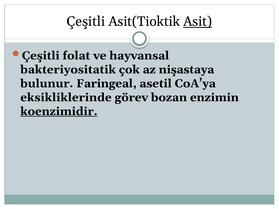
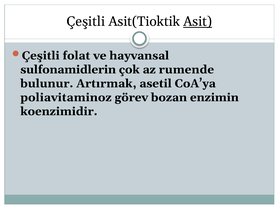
bakteriyositatik: bakteriyositatik -> sulfonamidlerin
nişastaya: nişastaya -> rumende
Faringeal: Faringeal -> Artırmak
eksikliklerinde: eksikliklerinde -> poliavitaminoz
koenzimidir underline: present -> none
